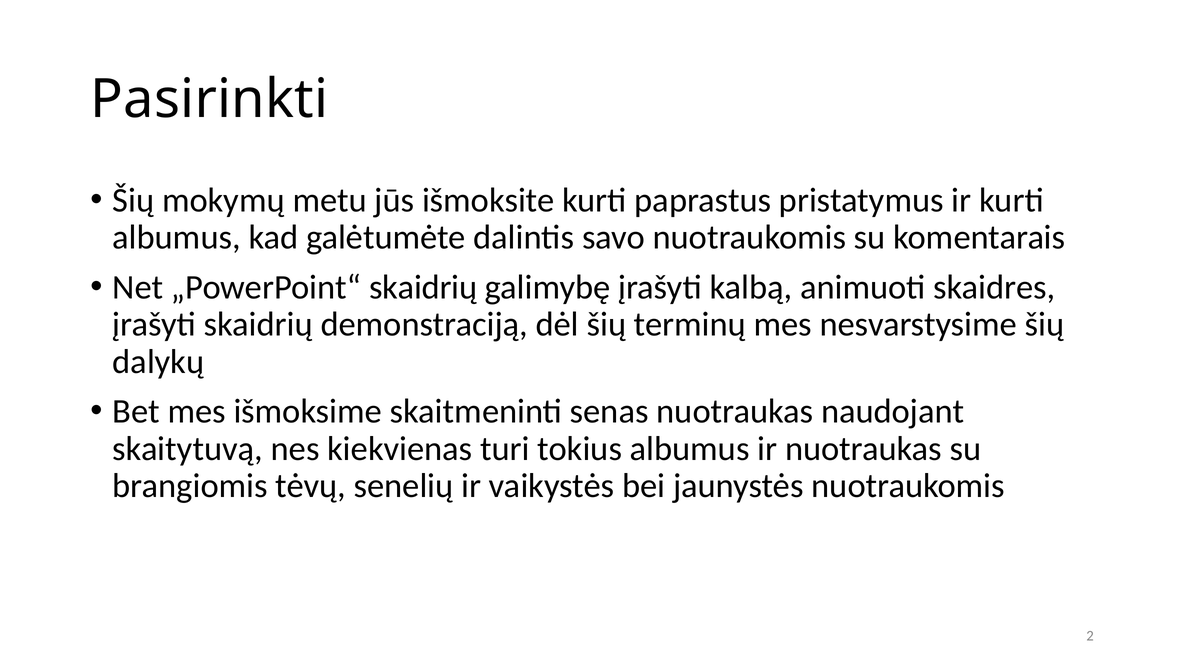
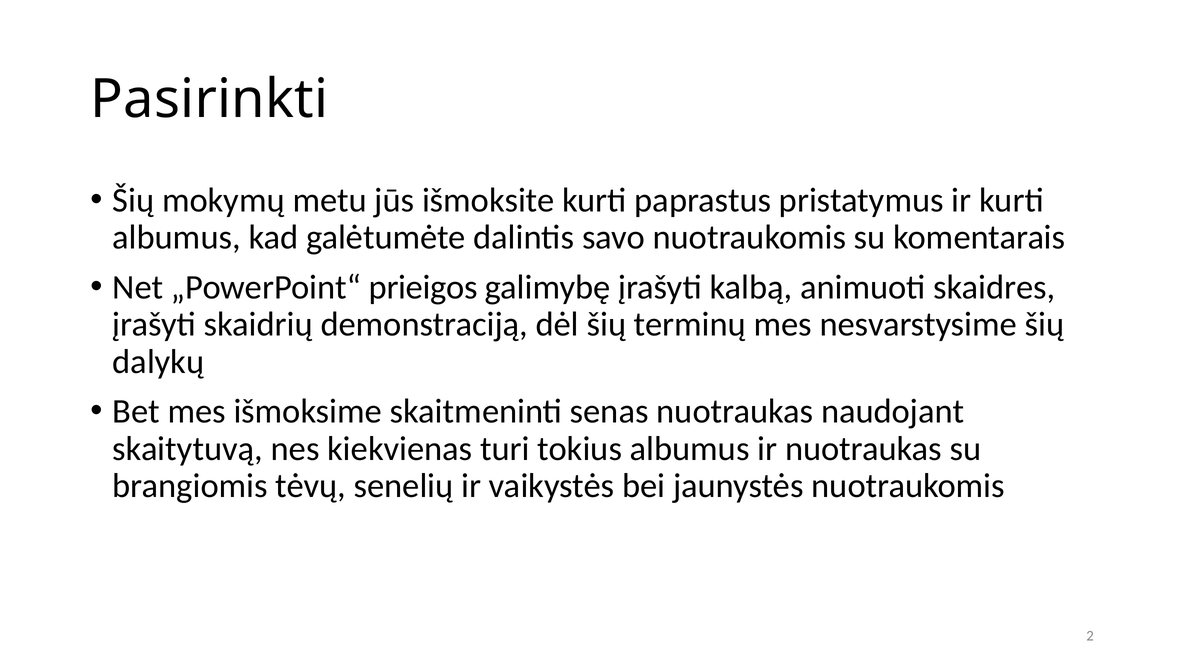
„PowerPoint“ skaidrių: skaidrių -> prieigos
